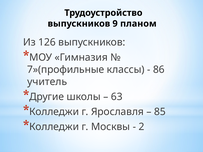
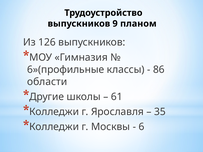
7»(профильные: 7»(профильные -> 6»(профильные
учитель: учитель -> области
63: 63 -> 61
85: 85 -> 35
2: 2 -> 6
